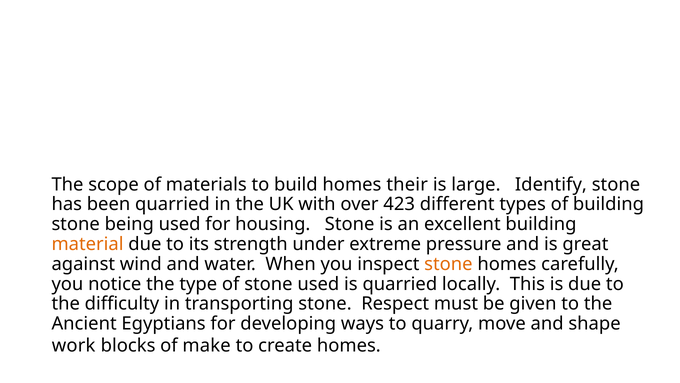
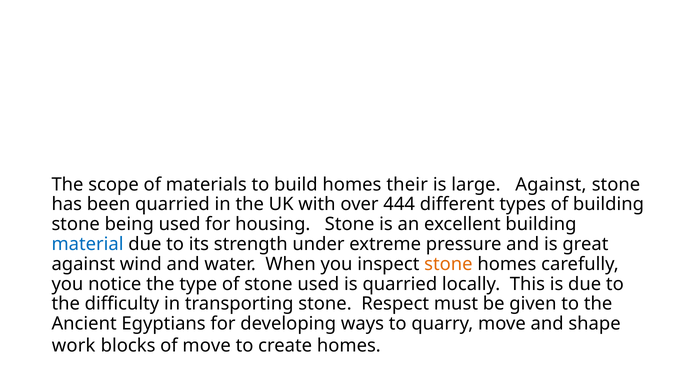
large Identify: Identify -> Against
423: 423 -> 444
material colour: orange -> blue
of make: make -> move
